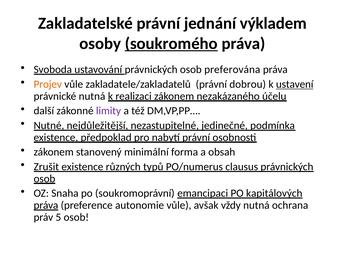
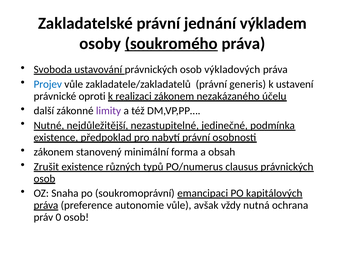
preferována: preferována -> výkladových
Projev colour: orange -> blue
dobrou: dobrou -> generis
ustavení underline: present -> none
právnické nutná: nutná -> oproti
5: 5 -> 0
